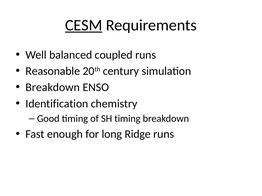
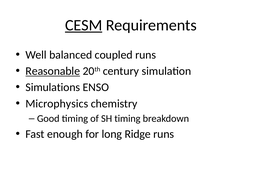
Reasonable underline: none -> present
Breakdown at (53, 88): Breakdown -> Simulations
Identification: Identification -> Microphysics
